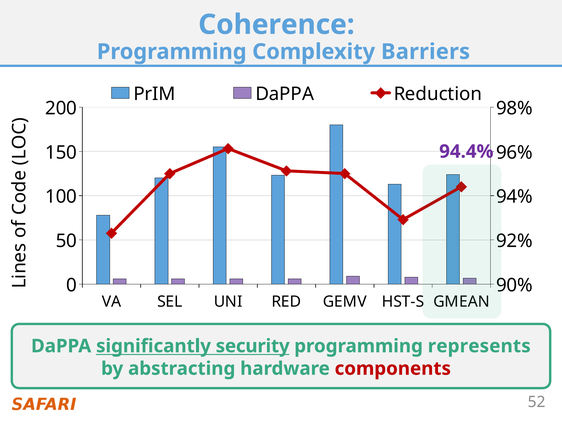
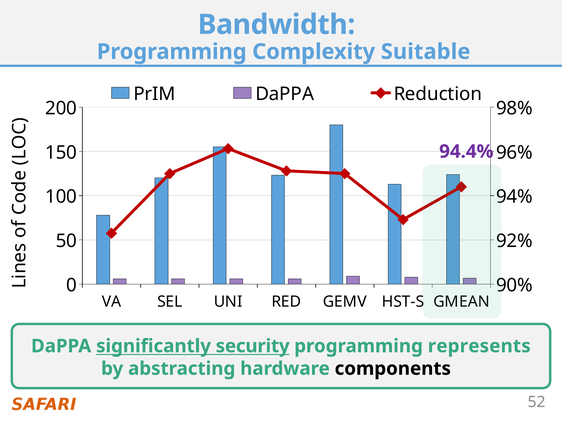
Coherence: Coherence -> Bandwidth
Barriers: Barriers -> Suitable
components colour: red -> black
